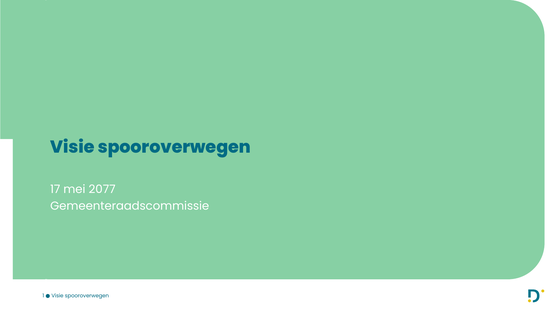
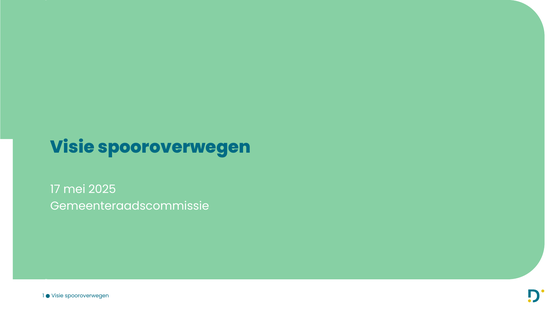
2077: 2077 -> 2025
